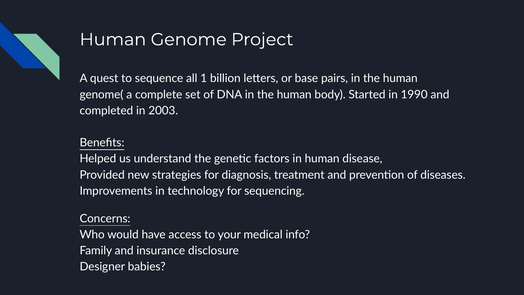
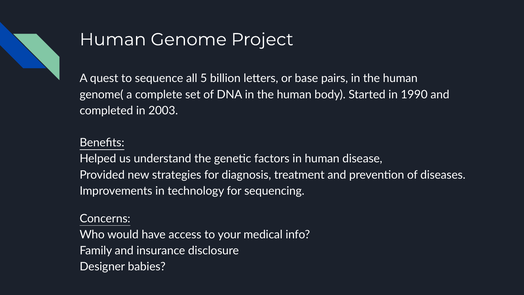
1: 1 -> 5
